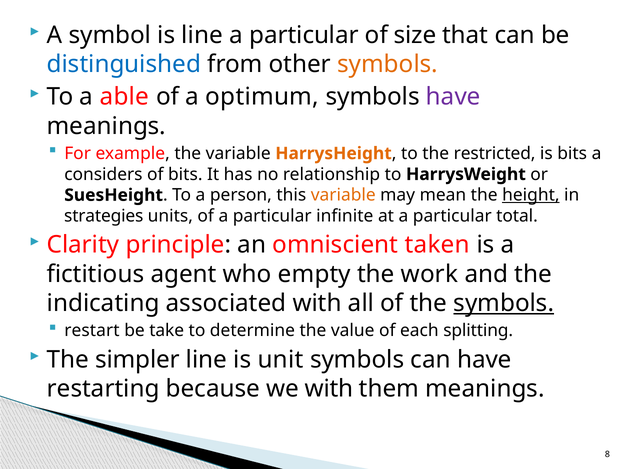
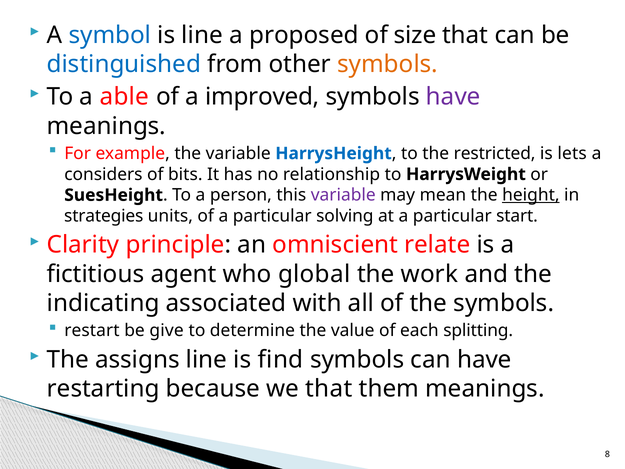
symbol colour: black -> blue
particular at (304, 35): particular -> proposed
optimum: optimum -> improved
HarrysHeight colour: orange -> blue
is bits: bits -> lets
variable at (343, 195) colour: orange -> purple
infinite: infinite -> solving
total: total -> start
taken: taken -> relate
empty: empty -> global
symbols at (504, 303) underline: present -> none
take: take -> give
simpler: simpler -> assigns
unit: unit -> find
we with: with -> that
